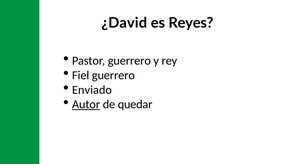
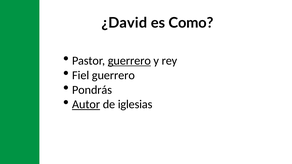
Reyes: Reyes -> Como
guerrero at (129, 61) underline: none -> present
Enviado: Enviado -> Pondrás
quedar: quedar -> iglesias
